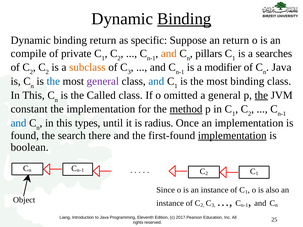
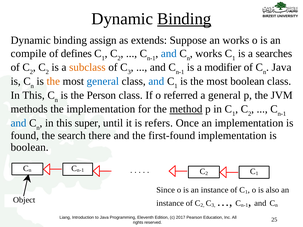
binding return: return -> assign
specific: specific -> extends
an return: return -> works
private: private -> defines
and at (169, 53) colour: orange -> blue
pillars at (209, 53): pillars -> works
the at (53, 81) colour: blue -> orange
general at (103, 81) colour: purple -> blue
most binding: binding -> boolean
Called: Called -> Person
omitted: omitted -> referred
the at (261, 95) underline: present -> none
constant: constant -> methods
types: types -> super
radius: radius -> refers
implementation at (232, 136) underline: present -> none
